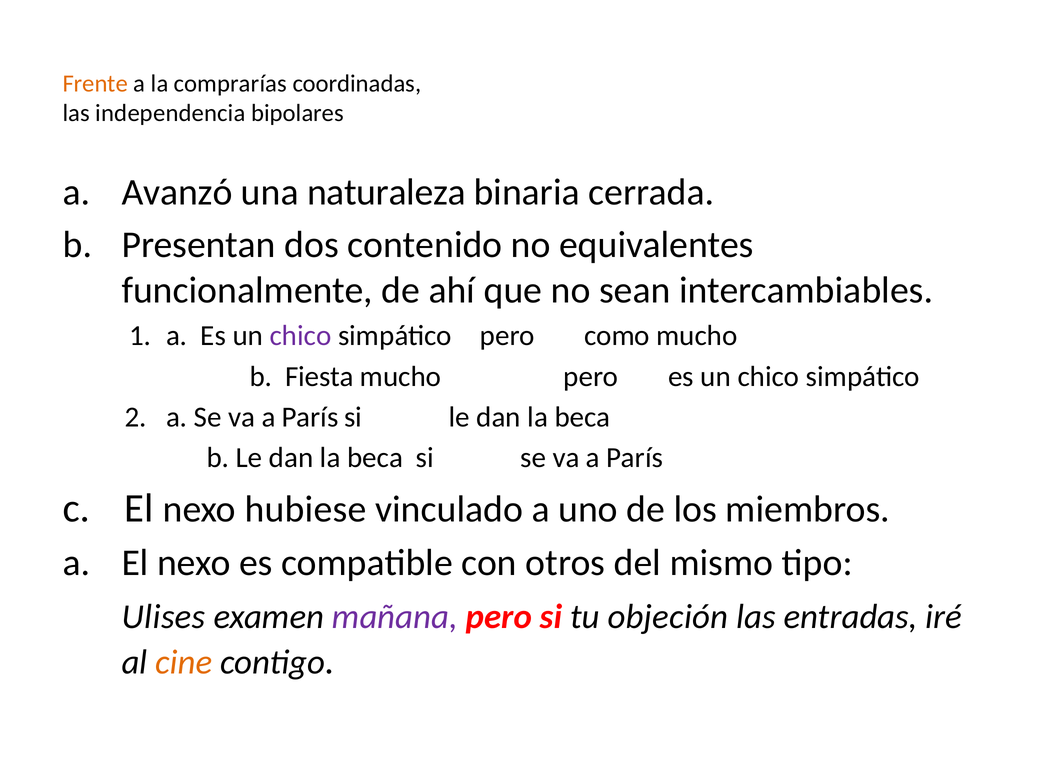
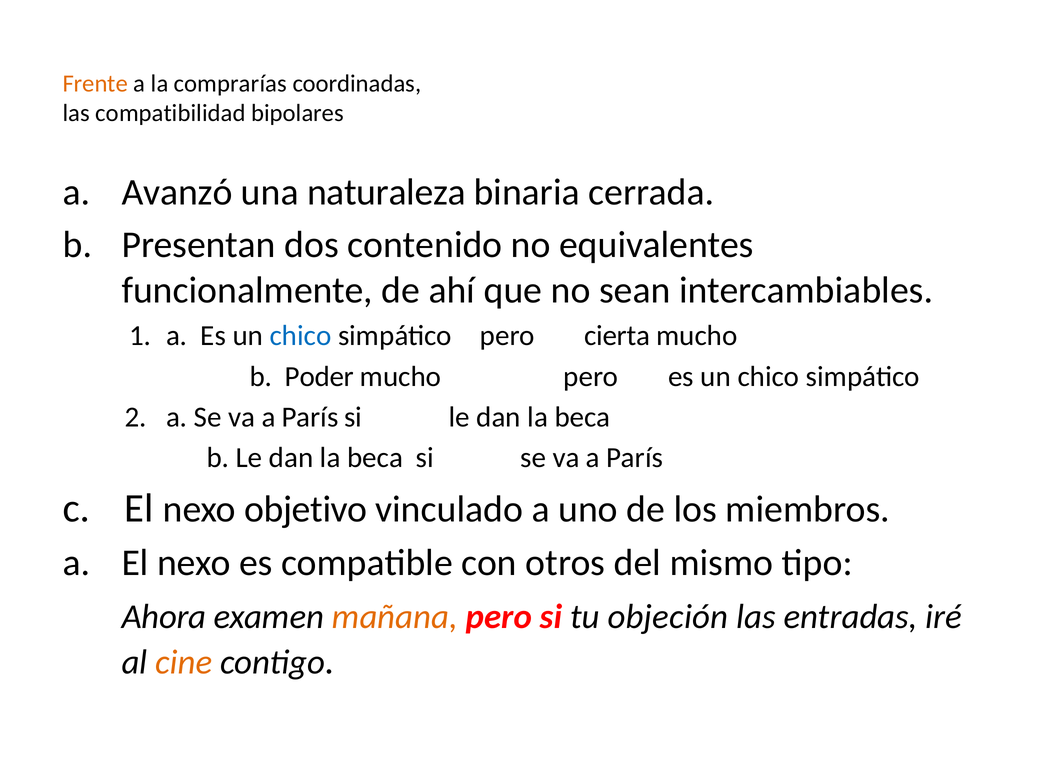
independencia: independencia -> compatibilidad
chico at (301, 336) colour: purple -> blue
como: como -> cierta
Fiesta: Fiesta -> Poder
hubiese: hubiese -> objetivo
Ulises: Ulises -> Ahora
mañana colour: purple -> orange
